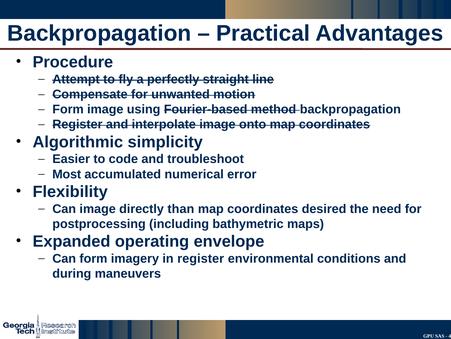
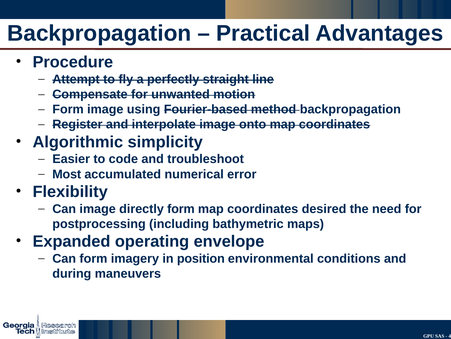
directly than: than -> form
in register: register -> position
